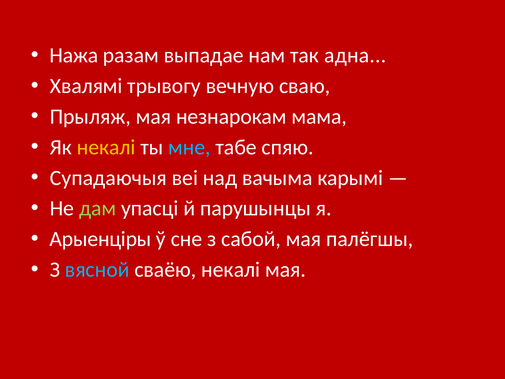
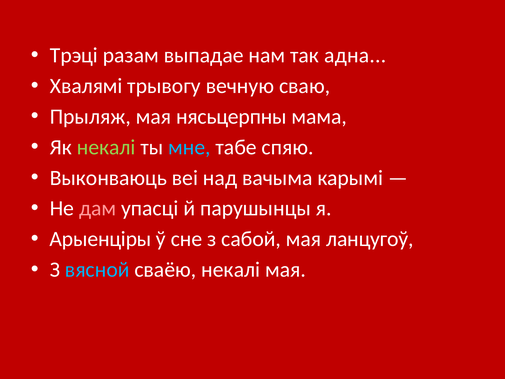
Нажа: Нажа -> Трэці
незнарокам: незнарокам -> нясьцерпны
некалі at (106, 147) colour: yellow -> light green
Супадаючыя: Супадаючыя -> Выконваюць
дам colour: light green -> pink
палёгшы: палёгшы -> ланцугоў
